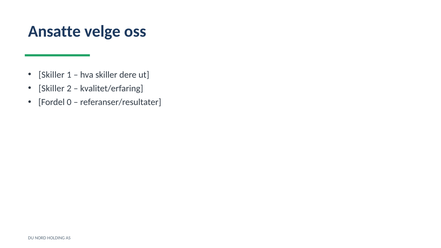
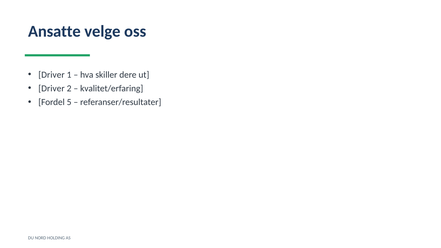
Skiller at (52, 75): Skiller -> Driver
Skiller at (52, 88): Skiller -> Driver
0: 0 -> 5
